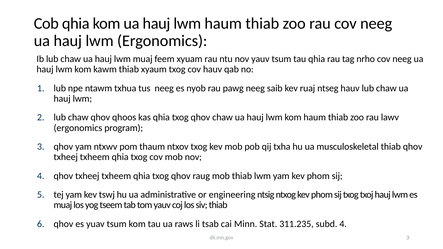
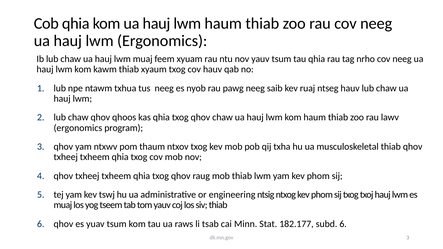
311.235: 311.235 -> 182.177
subd 4: 4 -> 6
